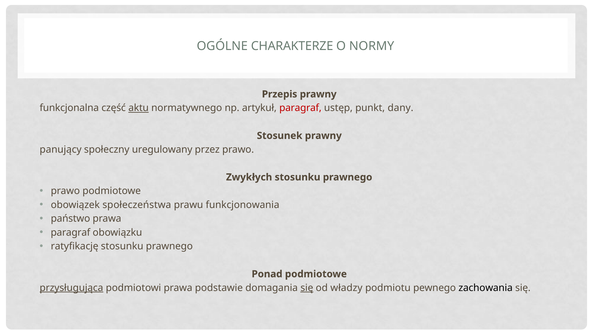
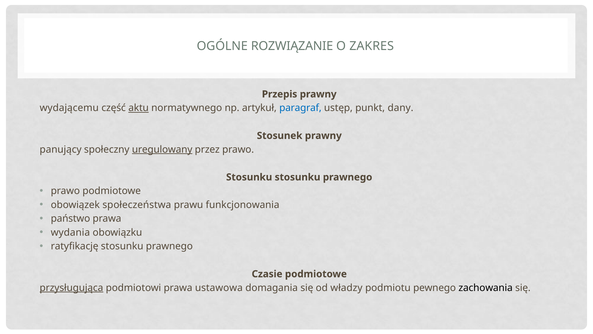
CHARAKTERZE: CHARAKTERZE -> ROZWIĄZANIE
NORMY: NORMY -> ZAKRES
funkcjonalna: funkcjonalna -> wydającemu
paragraf at (300, 108) colour: red -> blue
uregulowany underline: none -> present
Zwykłych at (249, 177): Zwykłych -> Stosunku
paragraf at (70, 232): paragraf -> wydania
Ponad: Ponad -> Czasie
podstawie: podstawie -> ustawowa
się at (307, 287) underline: present -> none
